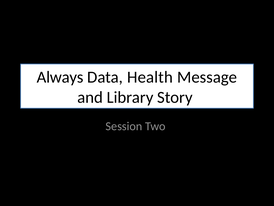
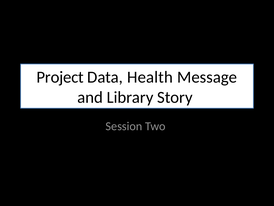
Always: Always -> Project
